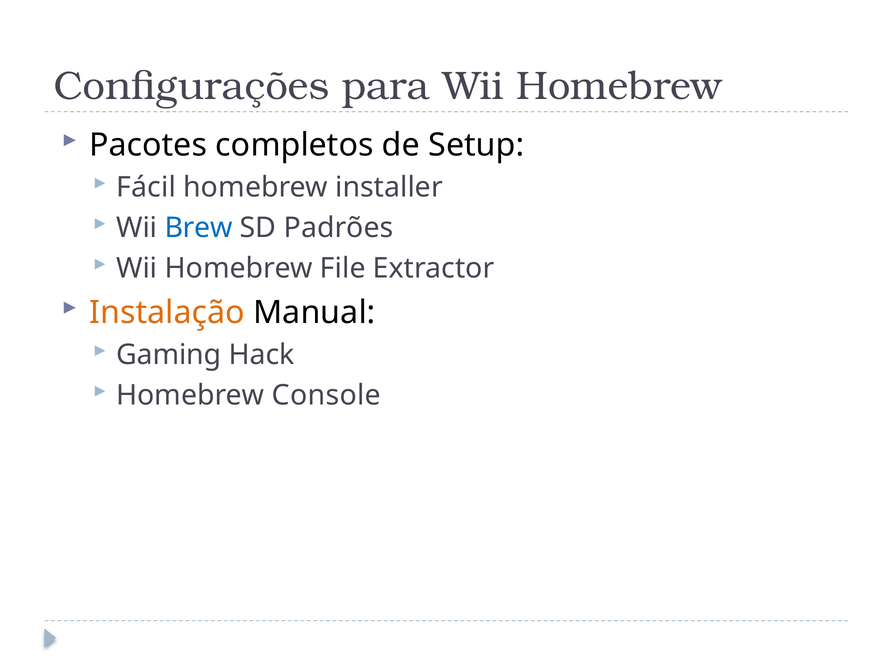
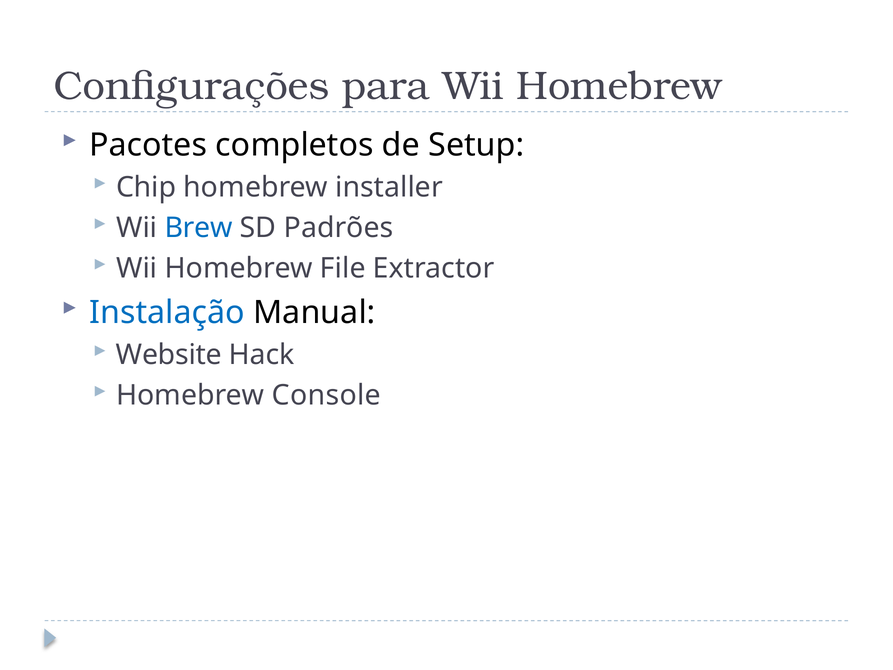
Fácil: Fácil -> Chip
Instalação colour: orange -> blue
Gaming: Gaming -> Website
